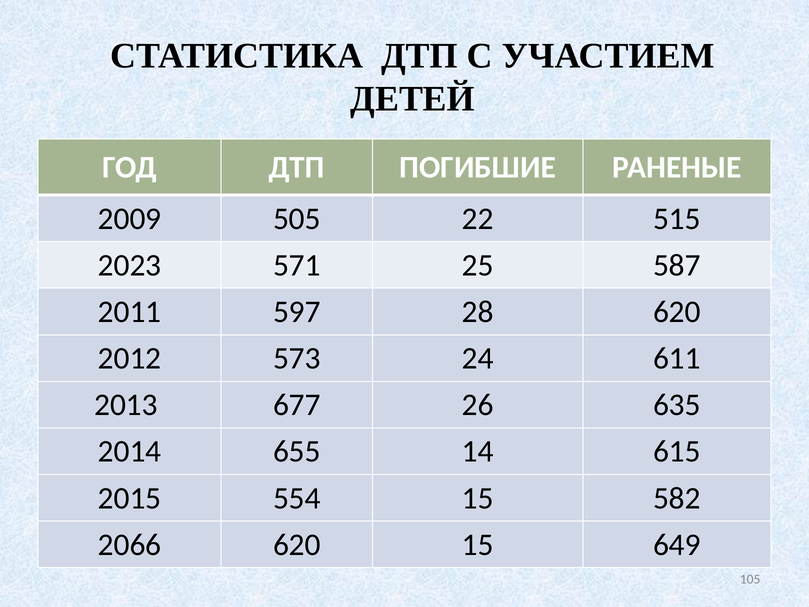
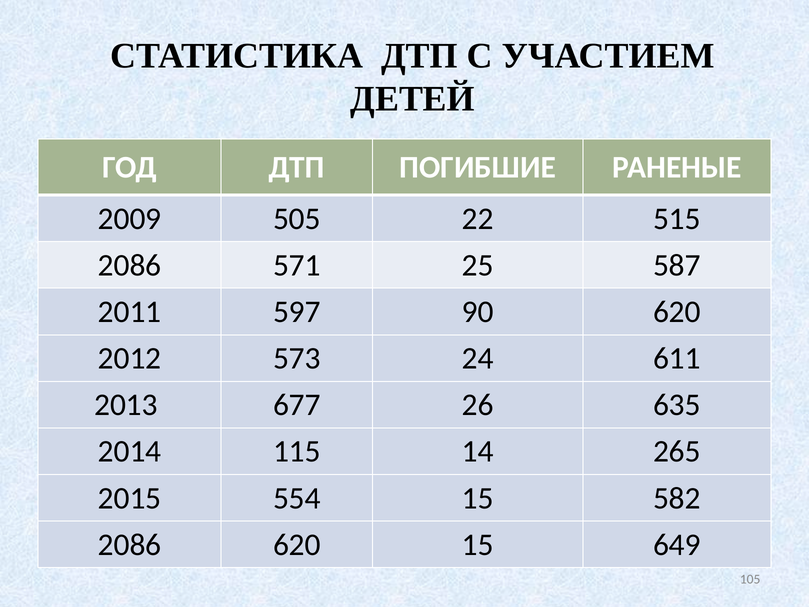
2023 at (130, 265): 2023 -> 2086
28: 28 -> 90
655: 655 -> 115
615: 615 -> 265
2066 at (130, 545): 2066 -> 2086
